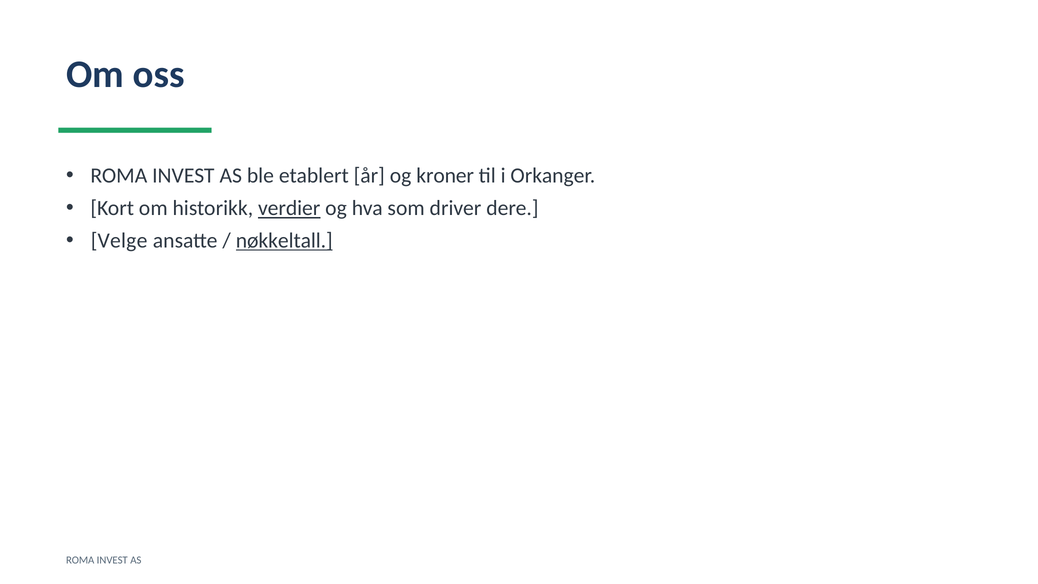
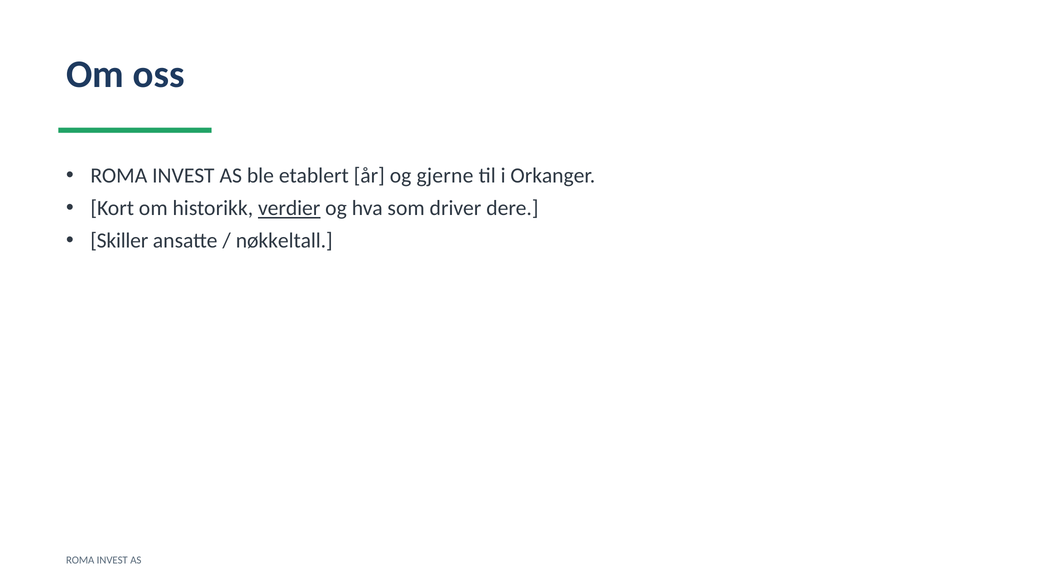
kroner: kroner -> gjerne
Velge: Velge -> Skiller
nøkkeltall underline: present -> none
